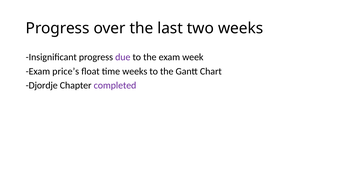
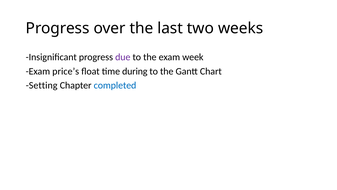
time weeks: weeks -> during
Djordje: Djordje -> Setting
completed colour: purple -> blue
